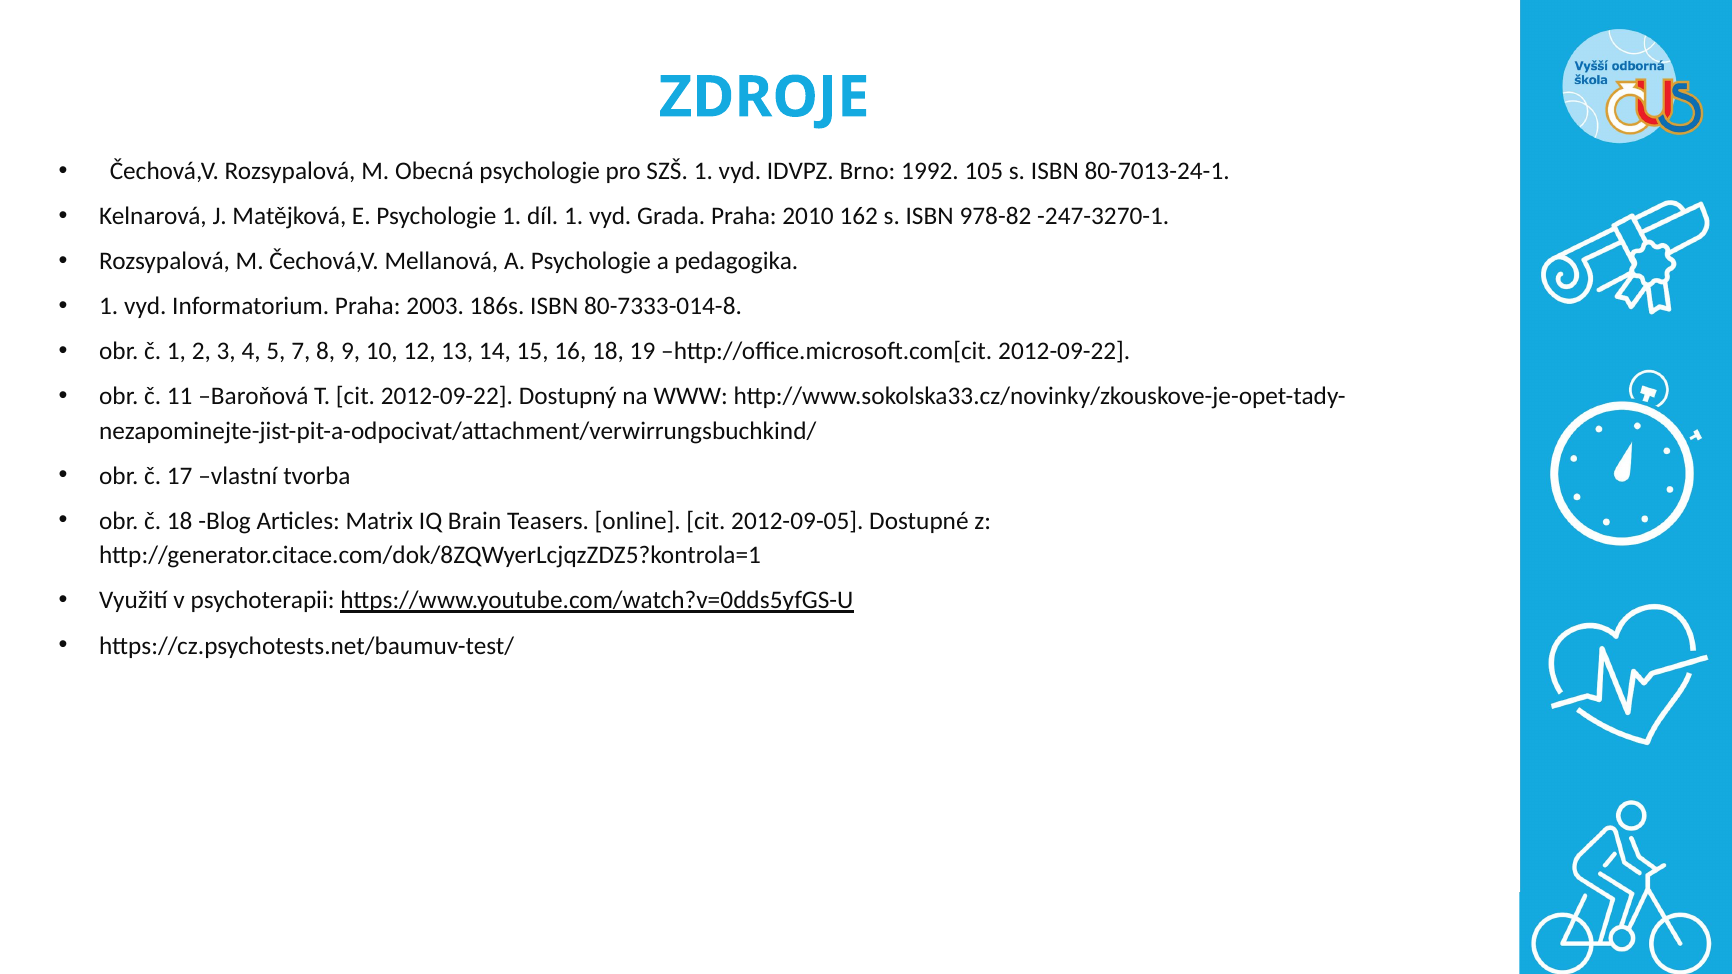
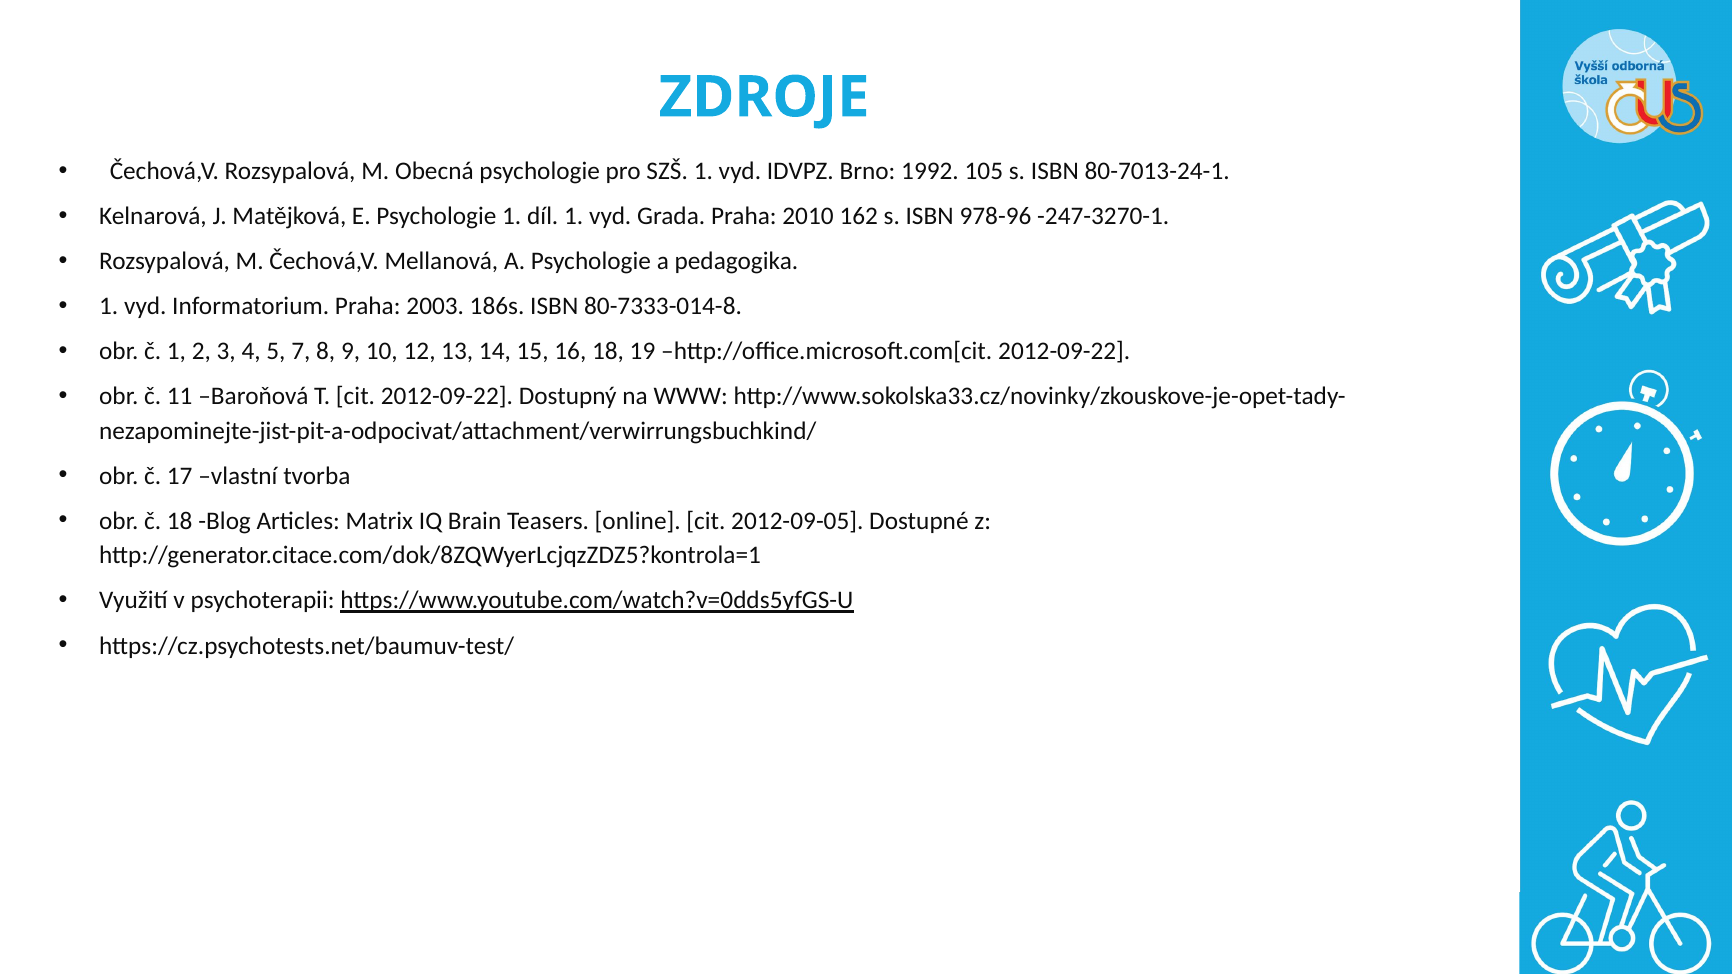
978-82: 978-82 -> 978-96
